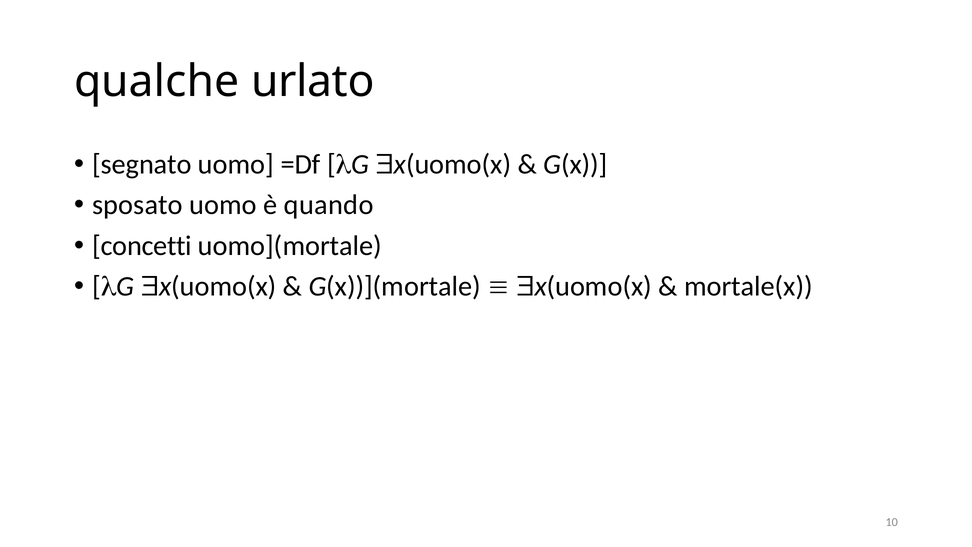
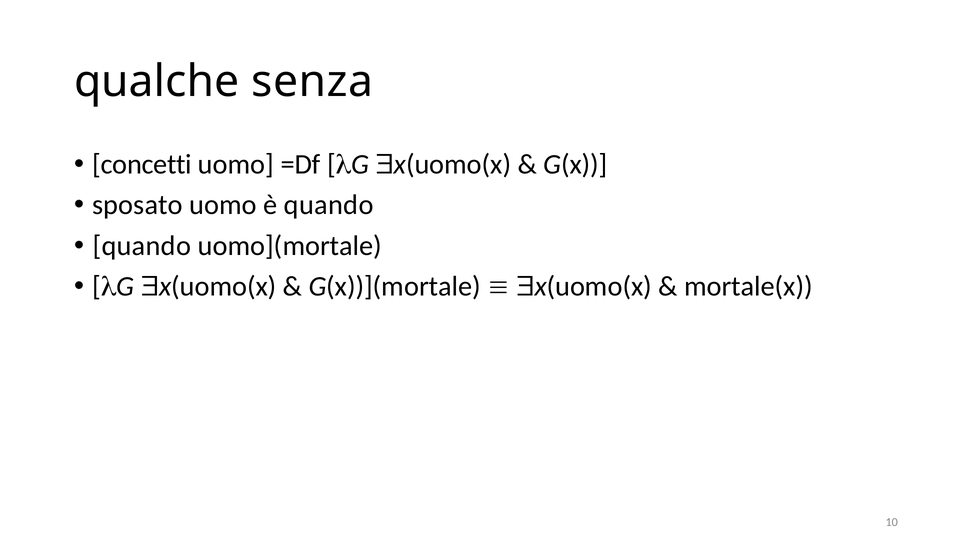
urlato: urlato -> senza
segnato: segnato -> concetti
concetti at (142, 246): concetti -> quando
